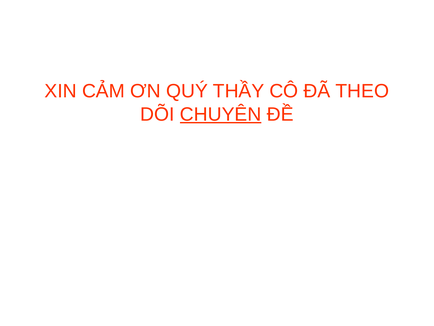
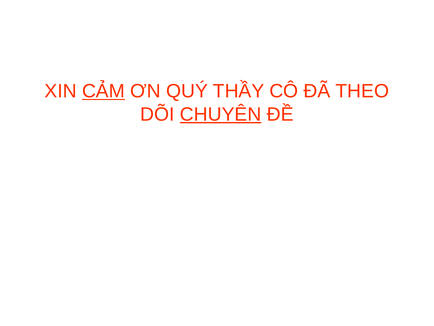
CẢM underline: none -> present
